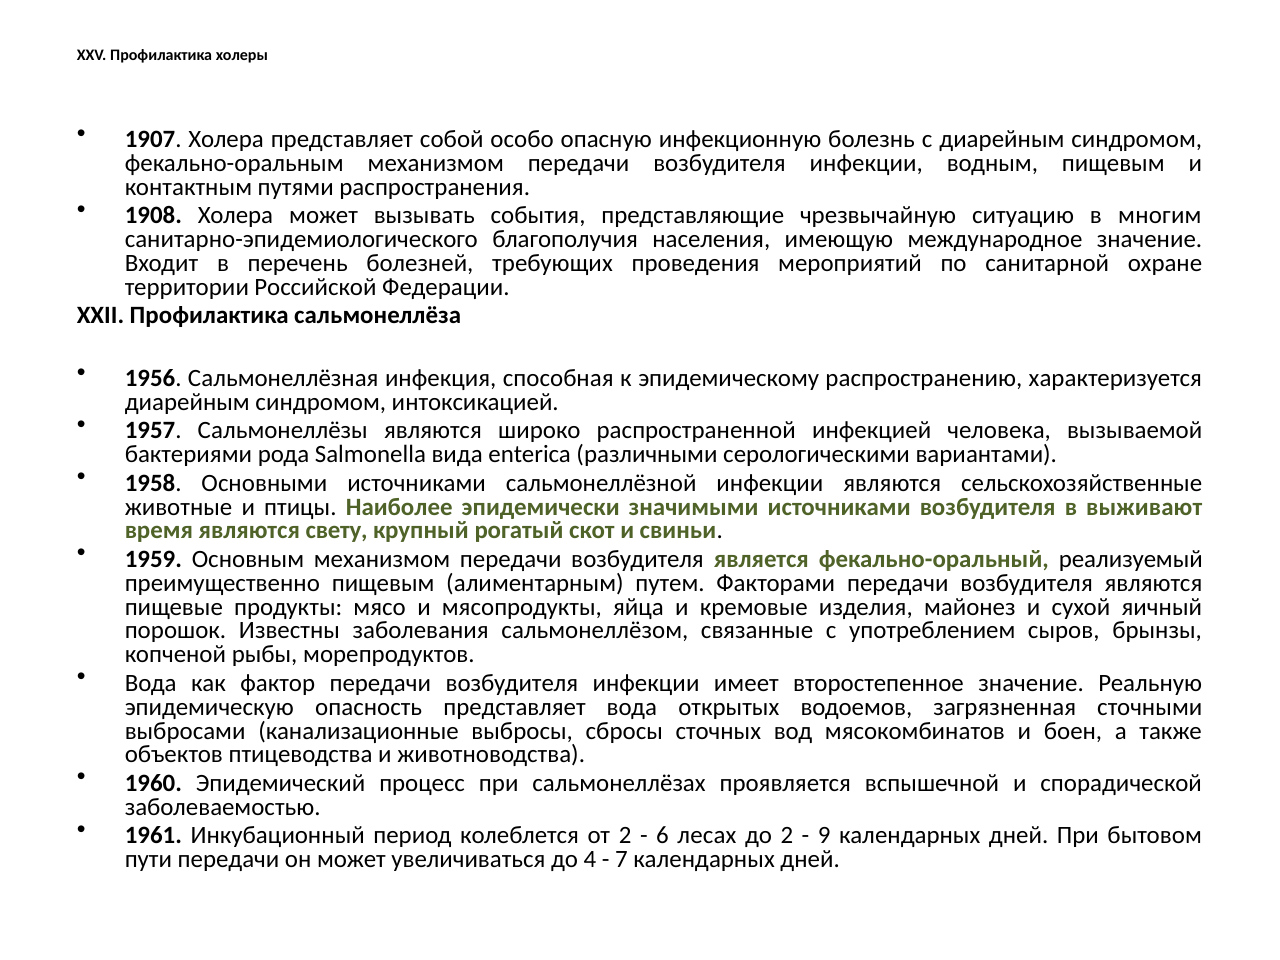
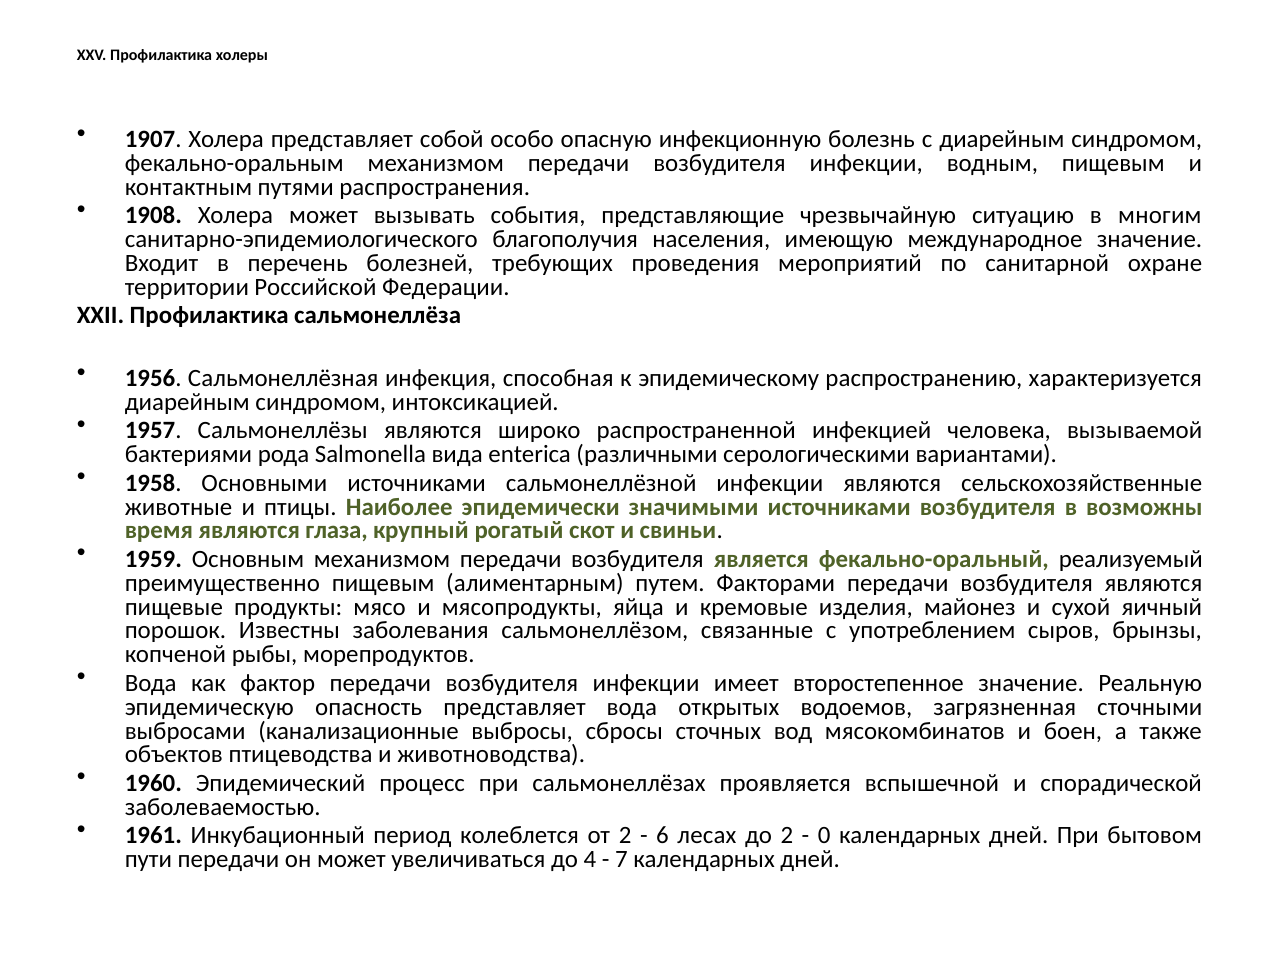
выживают: выживают -> возможны
свету: свету -> глаза
9: 9 -> 0
